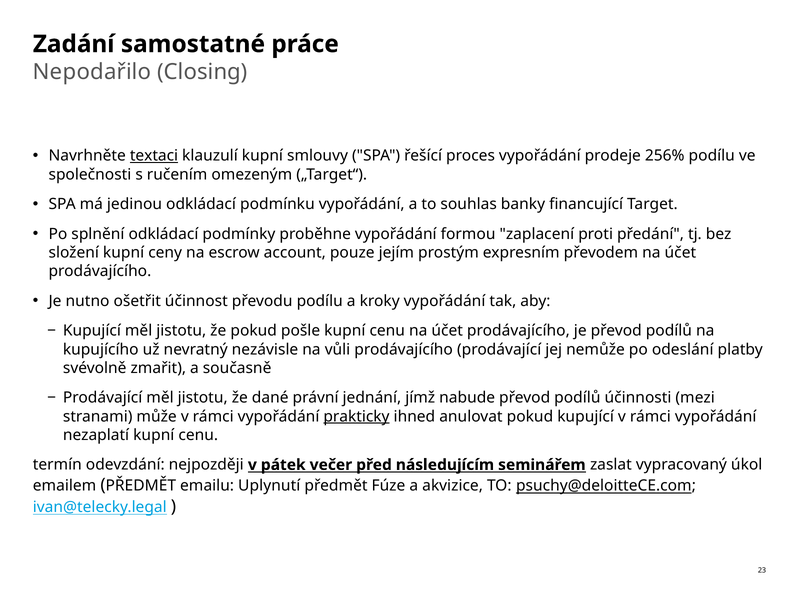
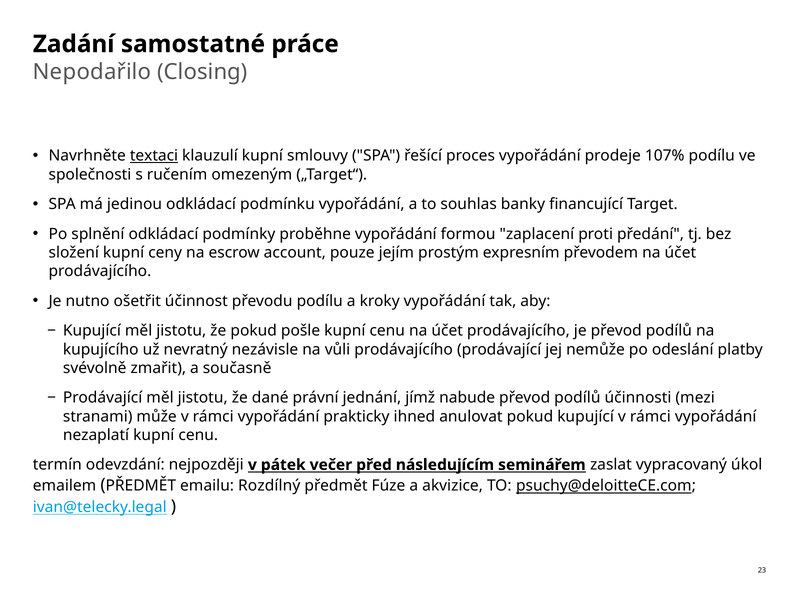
256%: 256% -> 107%
prakticky underline: present -> none
Uplynutí: Uplynutí -> Rozdílný
